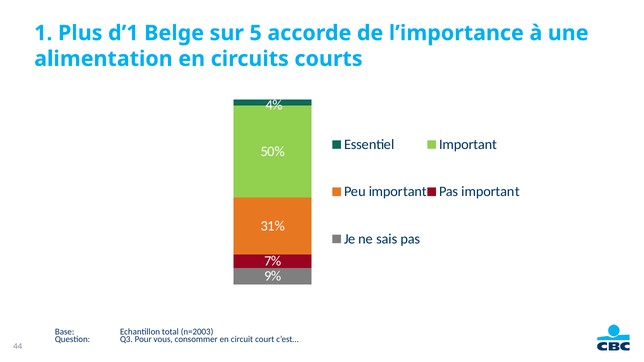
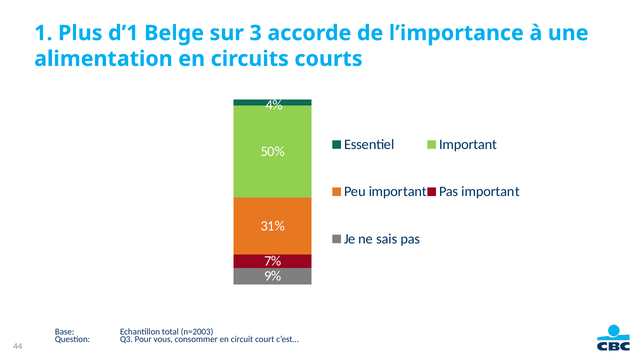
5: 5 -> 3
